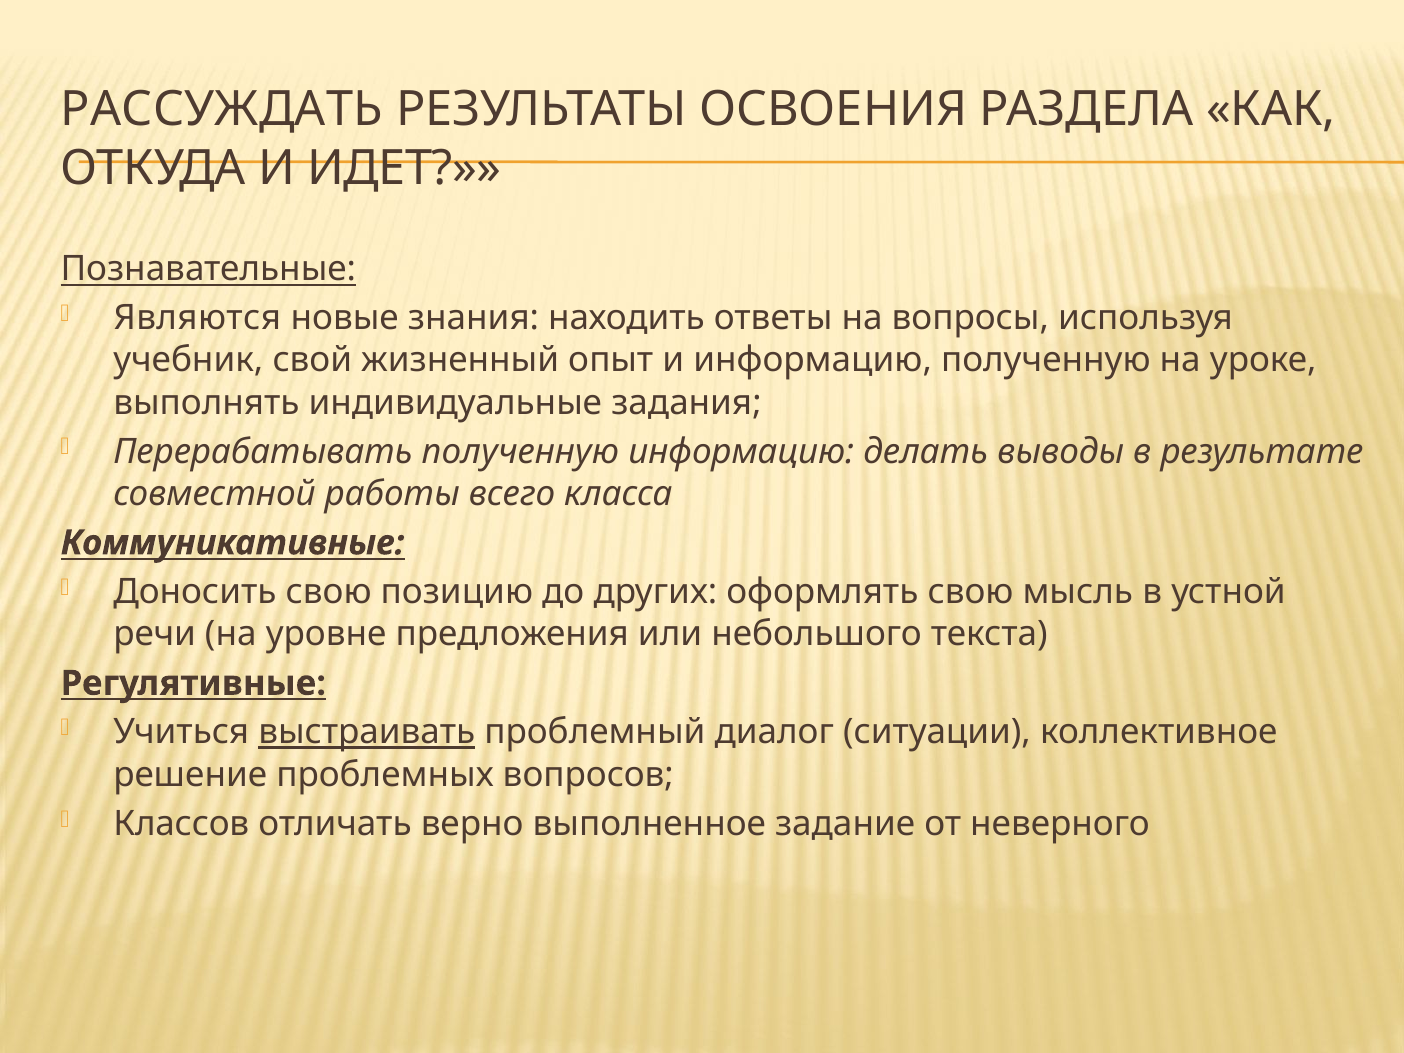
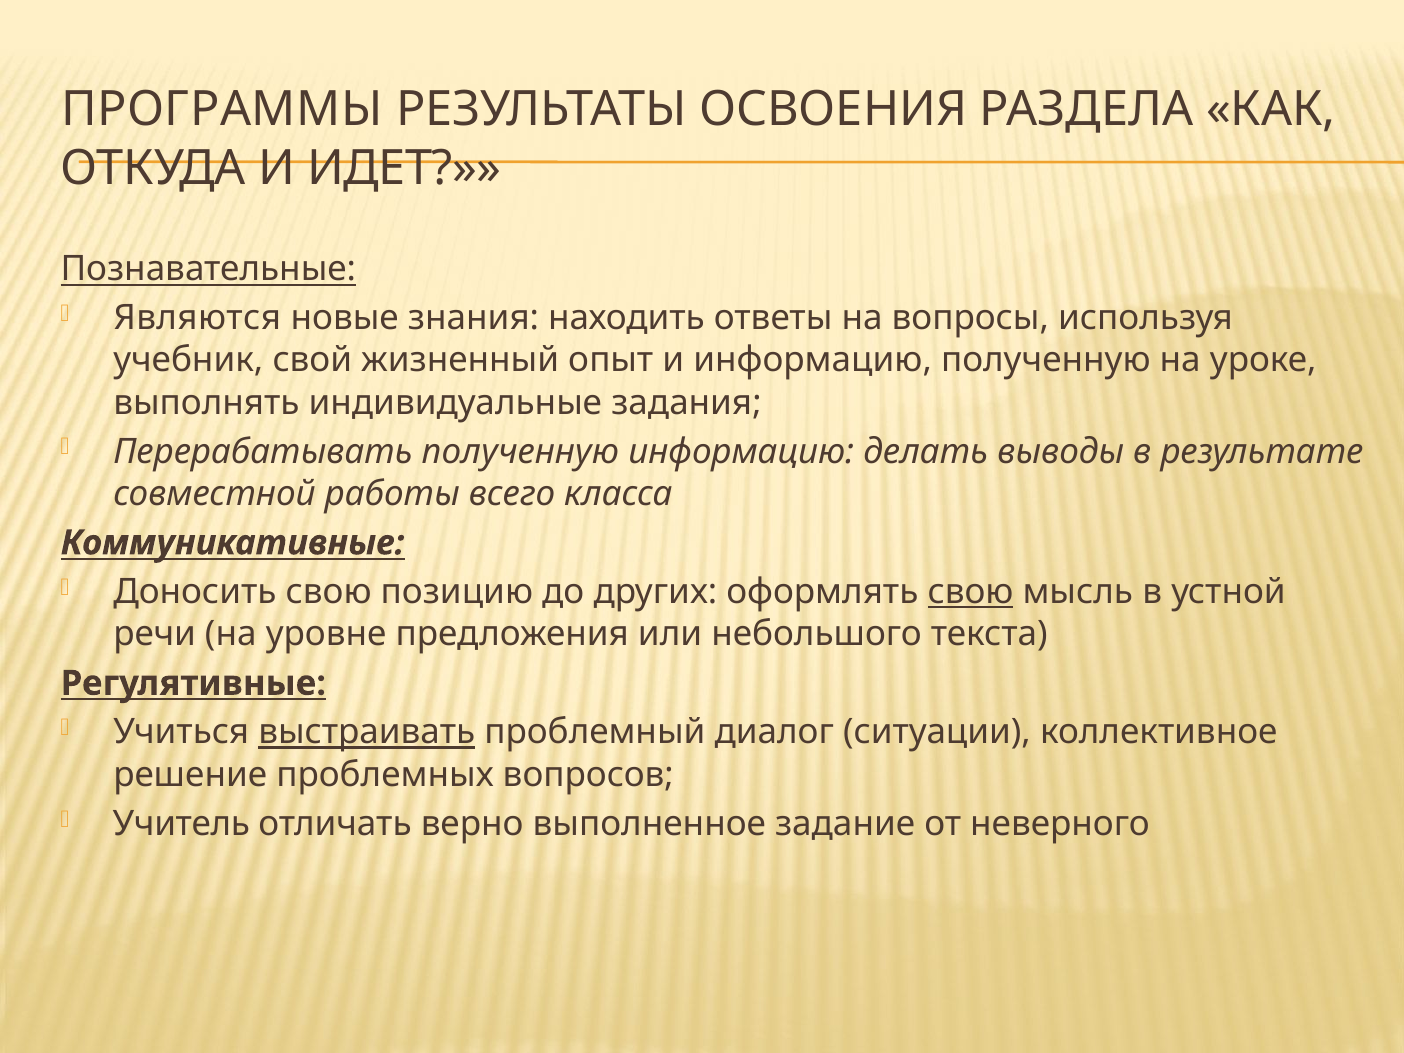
РАССУЖДАТЬ: РАССУЖДАТЬ -> ПРОГРАММЫ
свою at (970, 592) underline: none -> present
Классов: Классов -> Учитель
